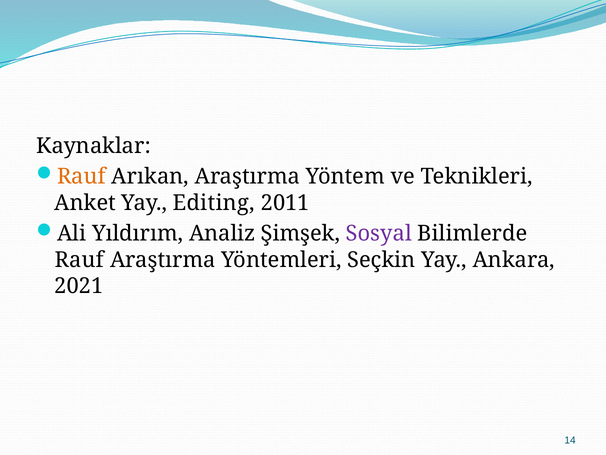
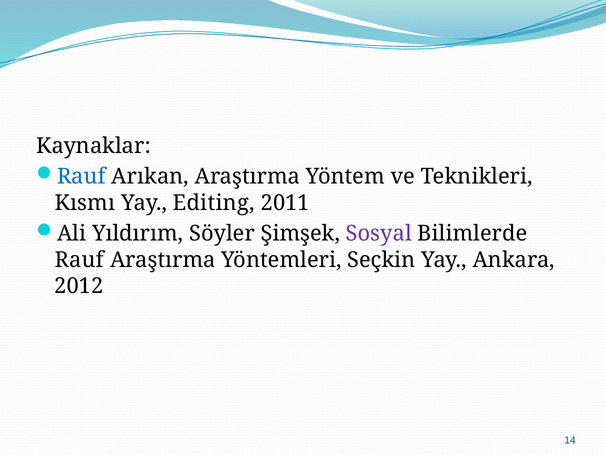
Rauf at (81, 177) colour: orange -> blue
Anket: Anket -> Kısmı
Analiz: Analiz -> Söyler
2021: 2021 -> 2012
